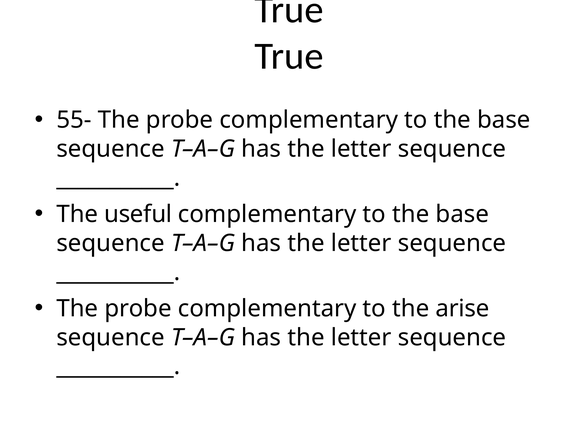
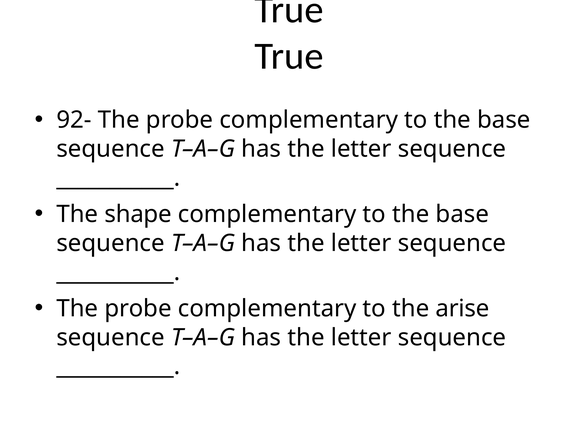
55-: 55- -> 92-
useful: useful -> shape
